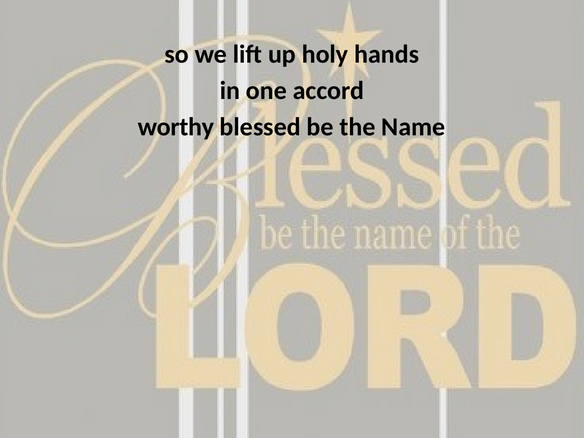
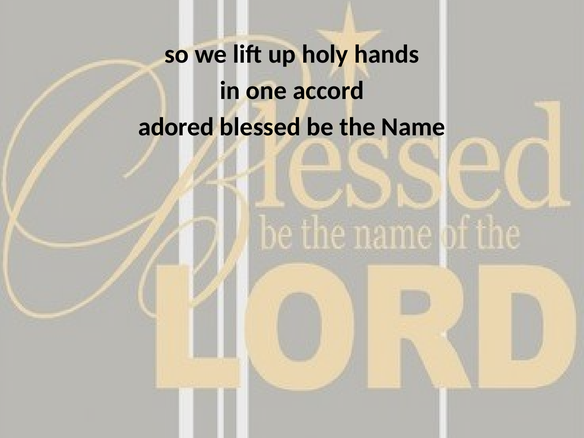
worthy: worthy -> adored
